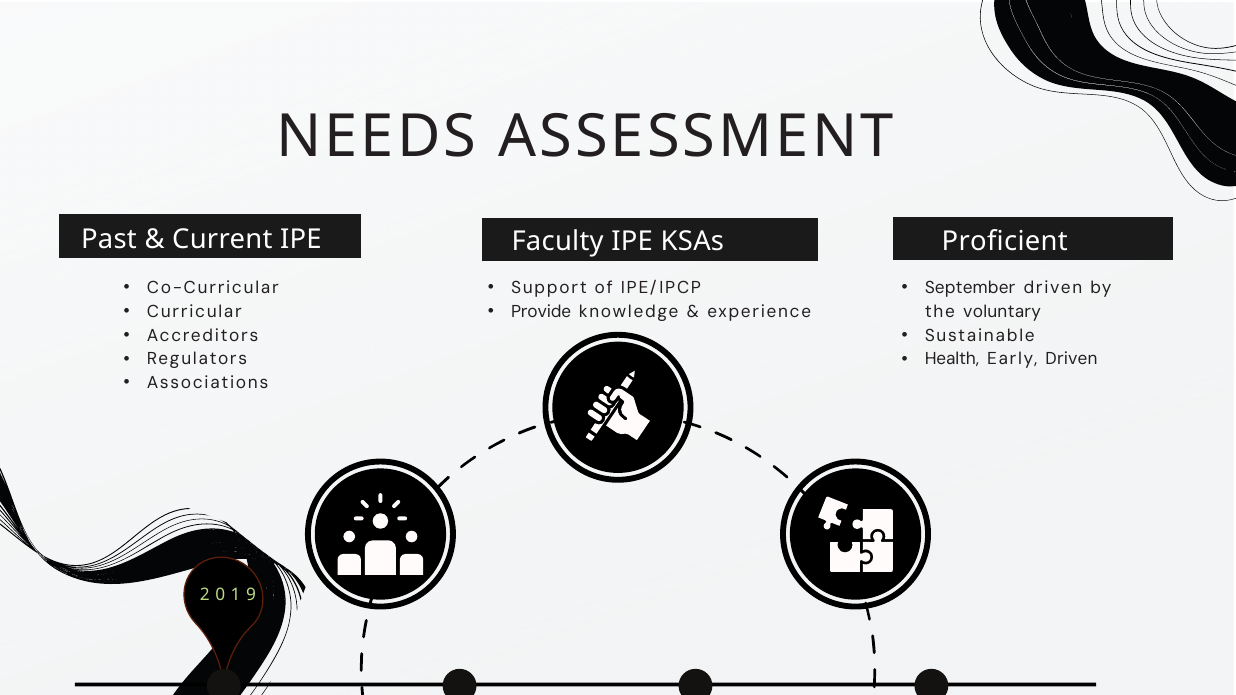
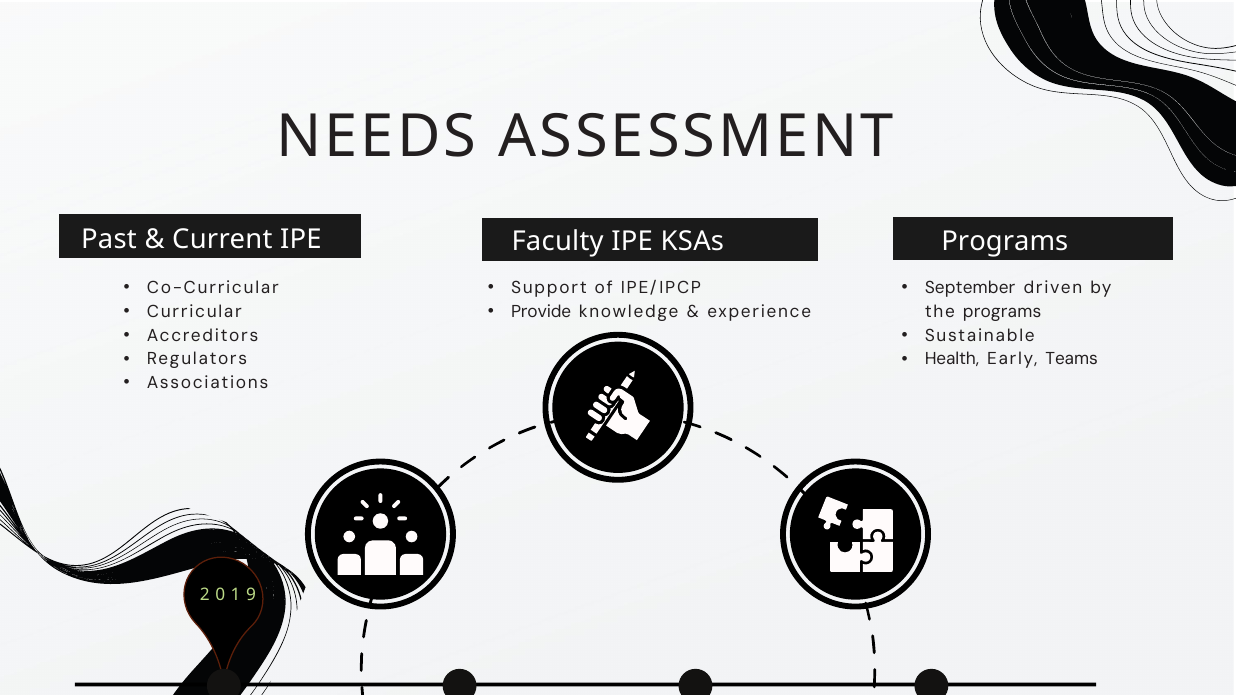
Proficient at (1005, 242): Proficient -> Programs
the voluntary: voluntary -> programs
Early Driven: Driven -> Teams
